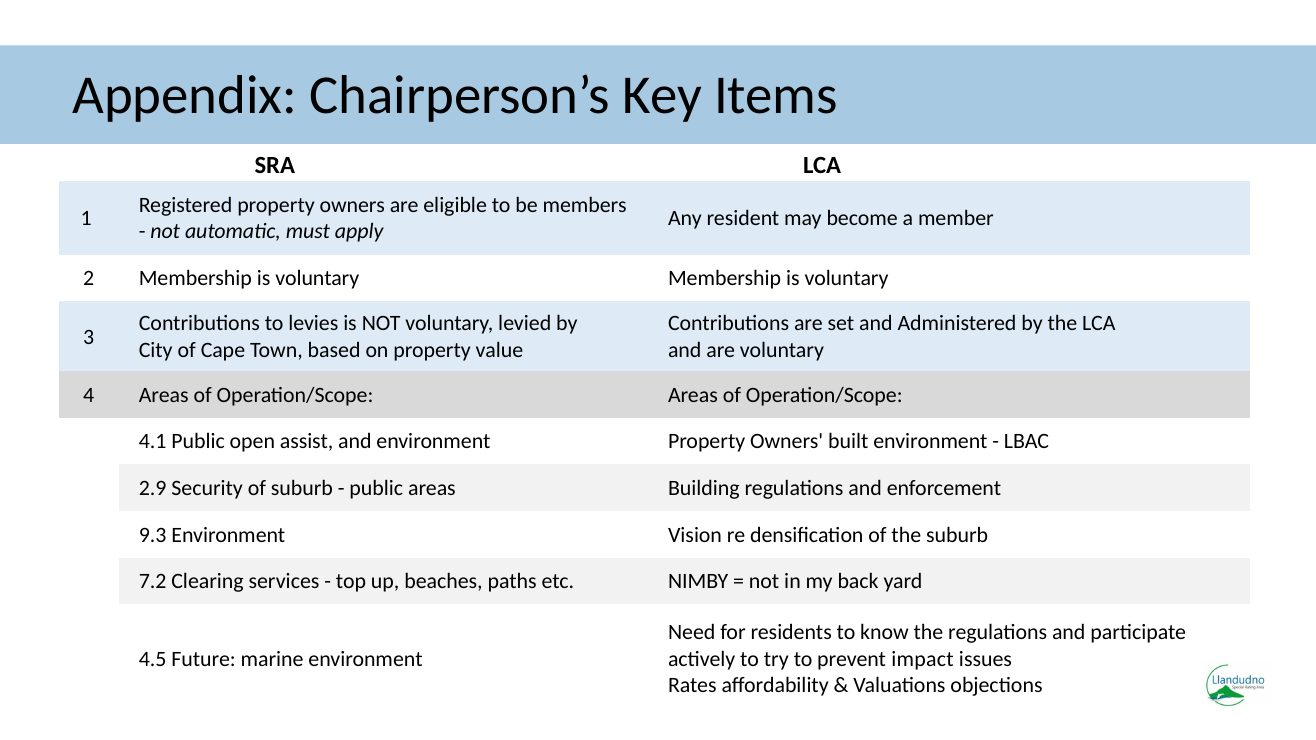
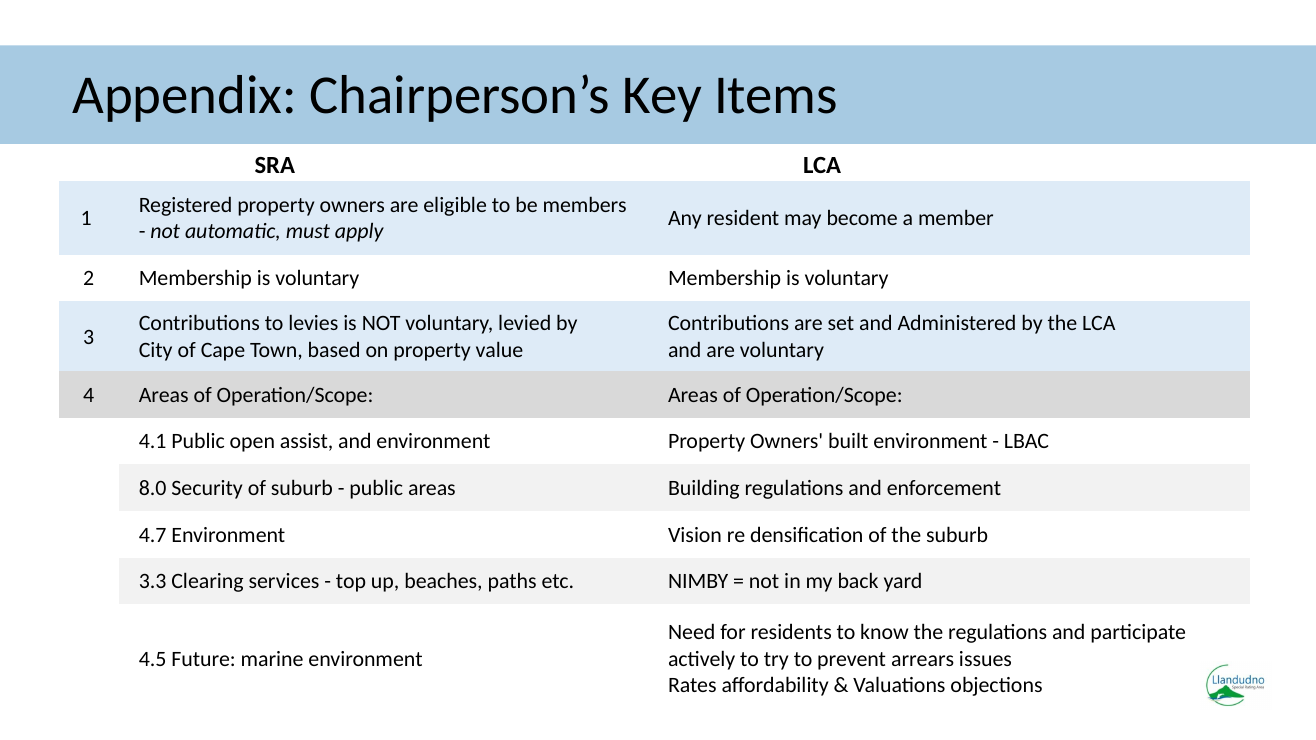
2.9: 2.9 -> 8.0
9.3: 9.3 -> 4.7
7.2: 7.2 -> 3.3
impact: impact -> arrears
